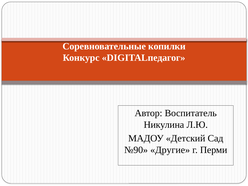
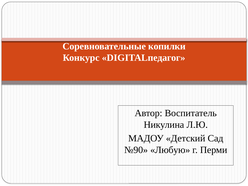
Другие: Другие -> Любую
